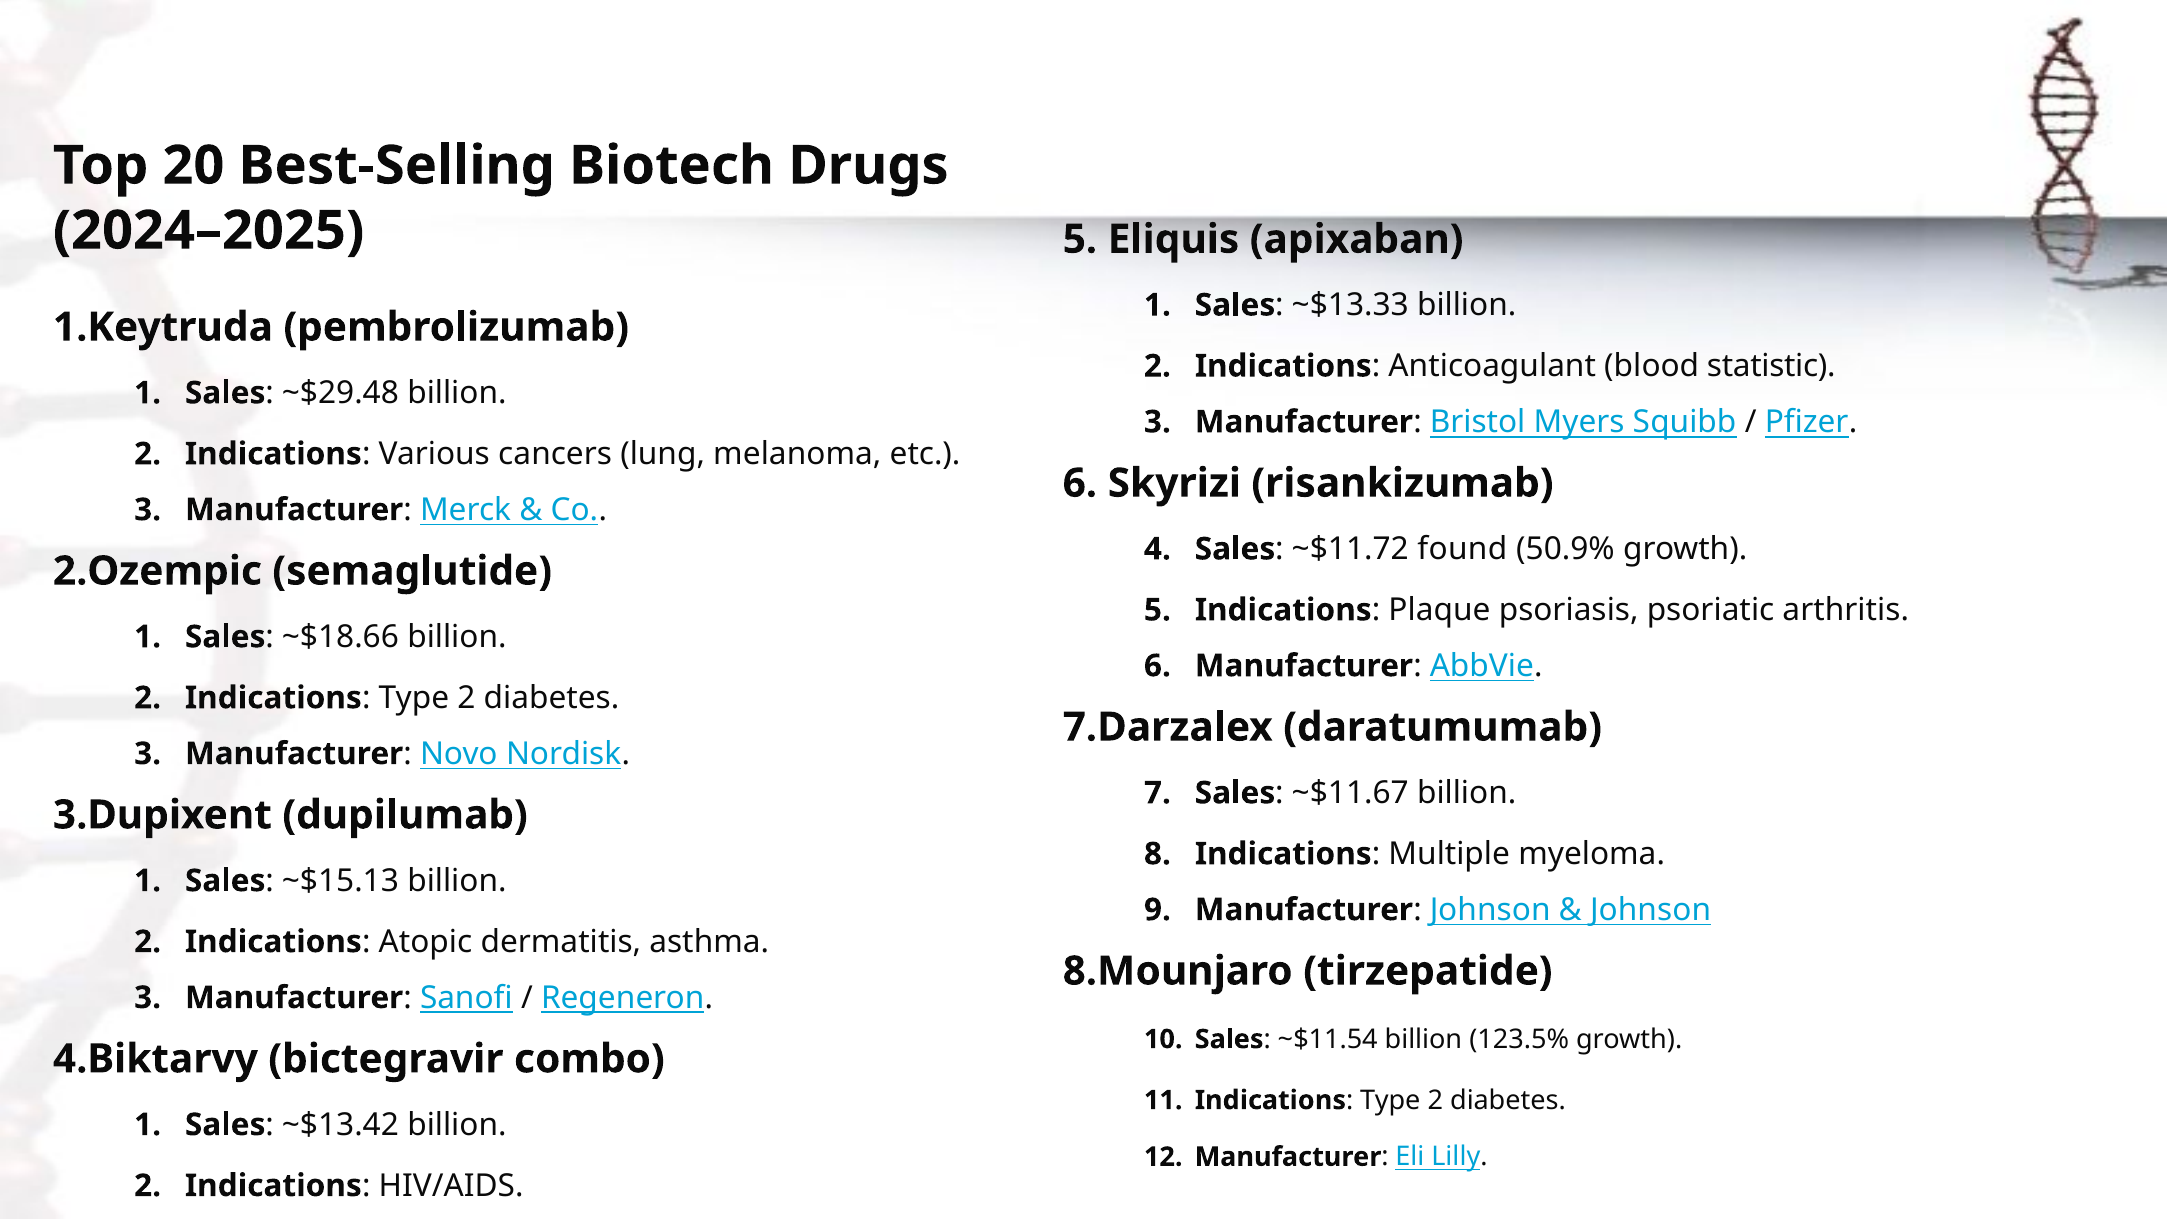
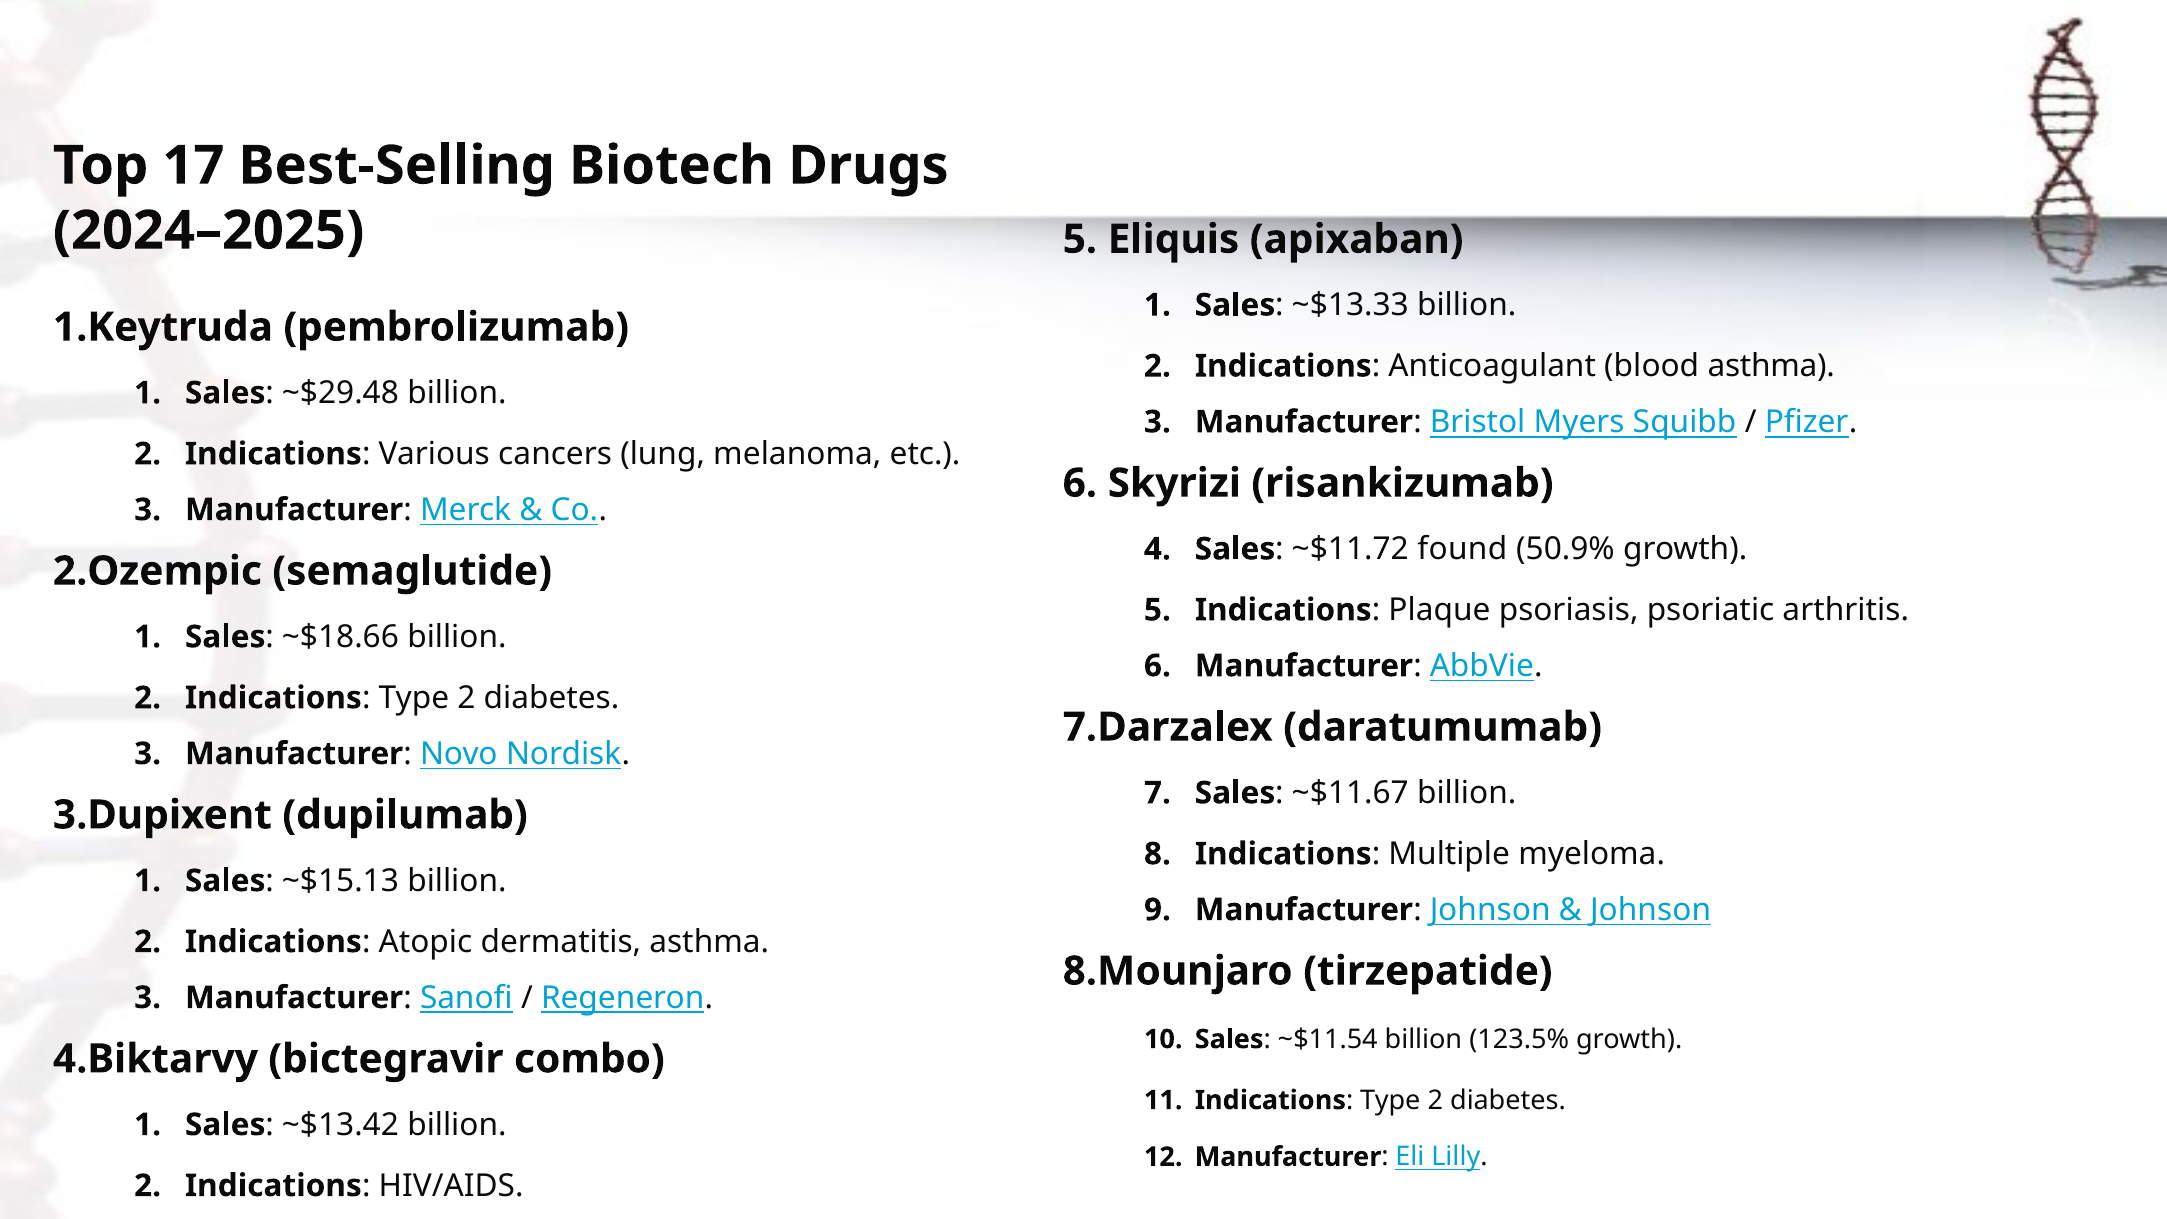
20: 20 -> 17
blood statistic: statistic -> asthma
